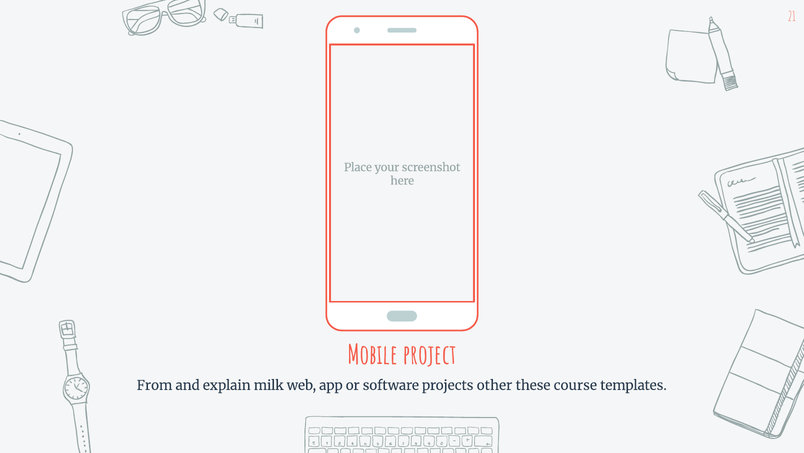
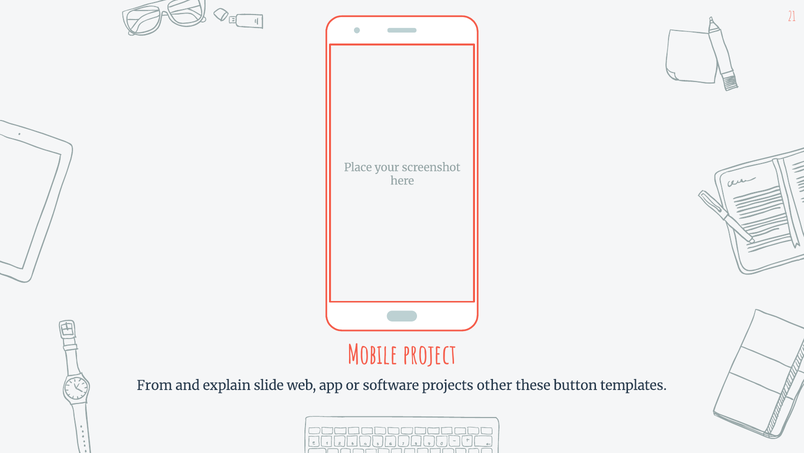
milk: milk -> slide
course: course -> button
